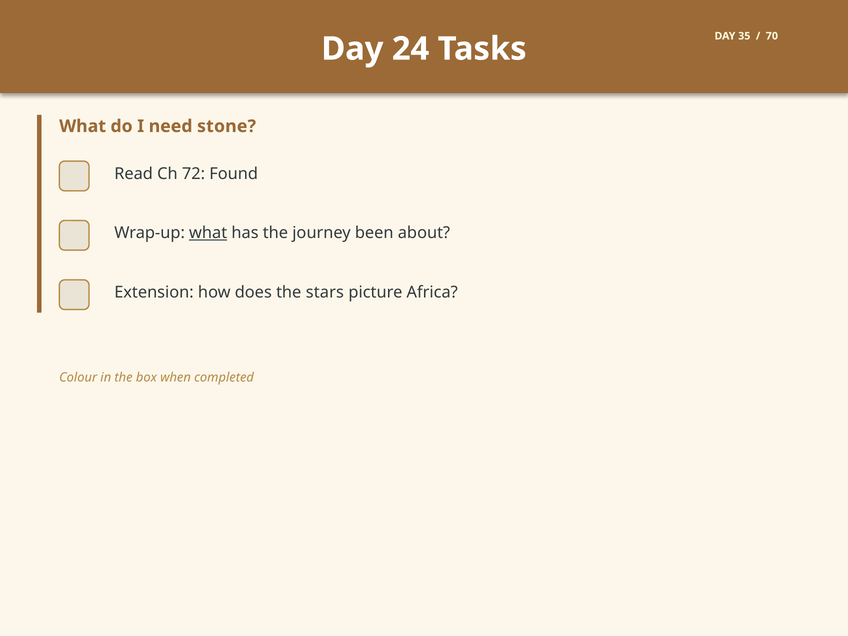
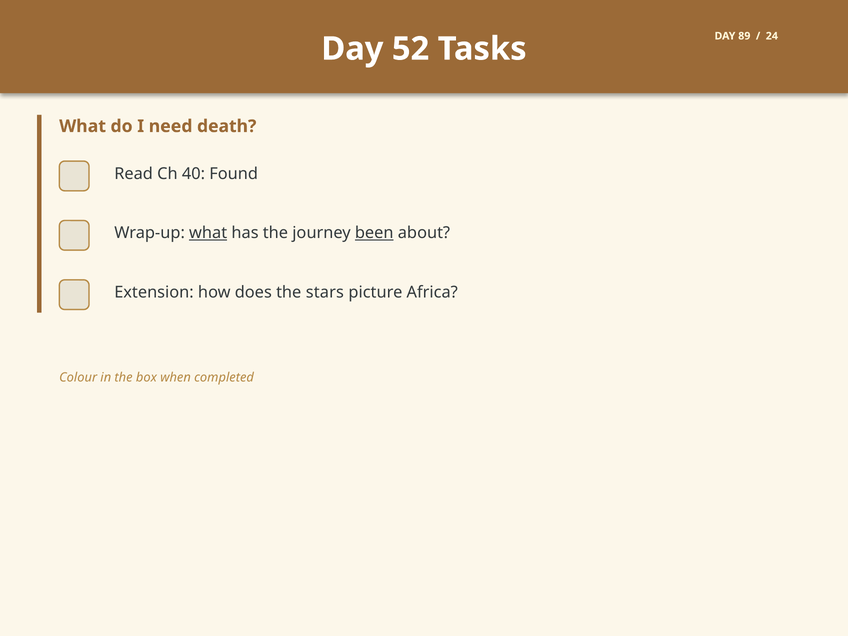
35: 35 -> 89
70: 70 -> 24
24: 24 -> 52
stone: stone -> death
72: 72 -> 40
been underline: none -> present
